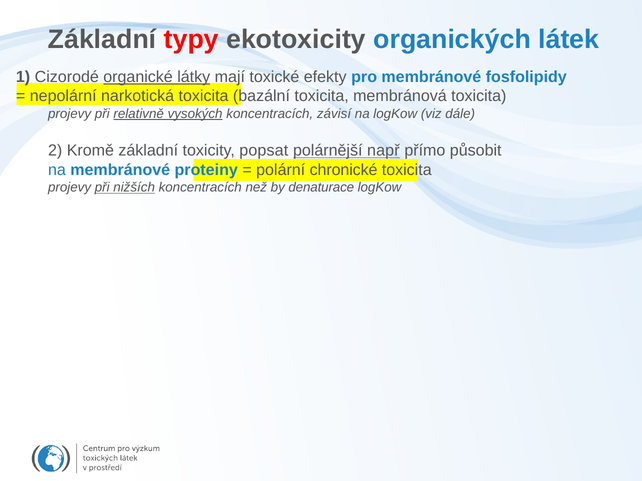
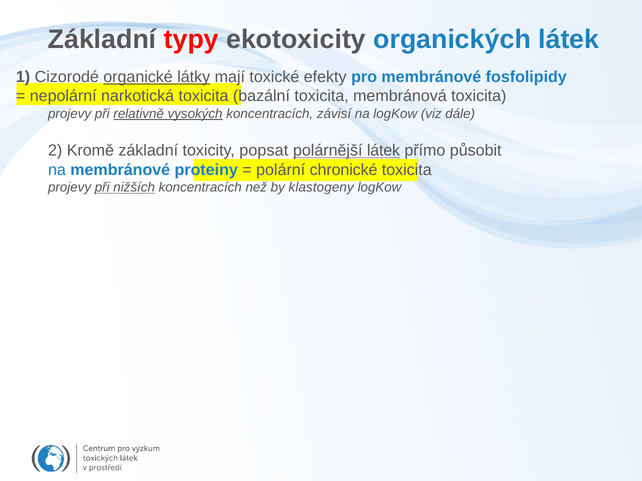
polárnější např: např -> látek
denaturace: denaturace -> klastogeny
